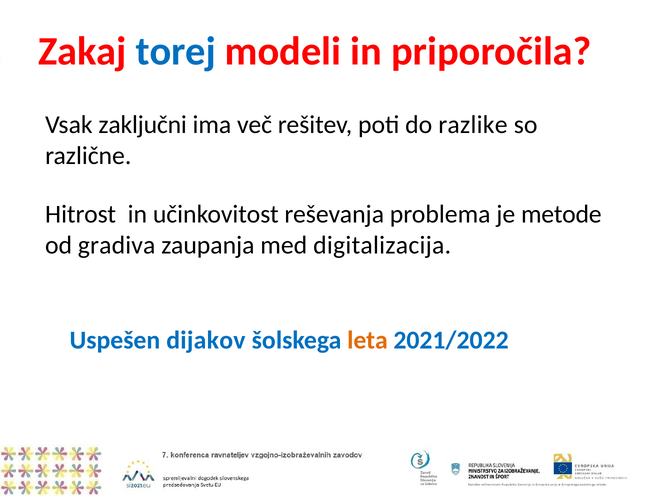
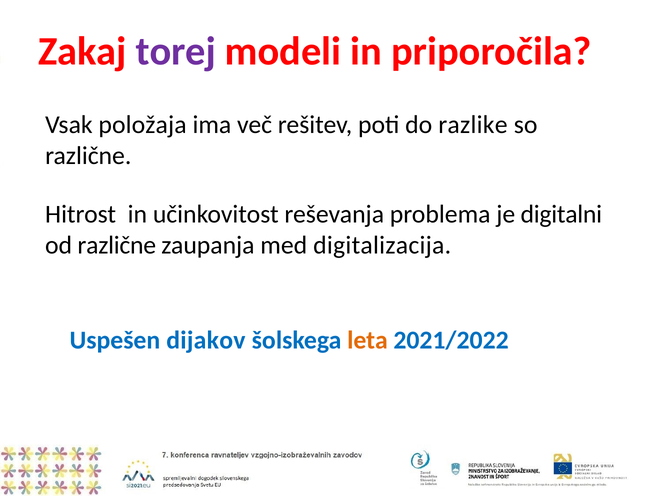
torej colour: blue -> purple
zaključni: zaključni -> položaja
metode: metode -> digitalni
od gradiva: gradiva -> različne
